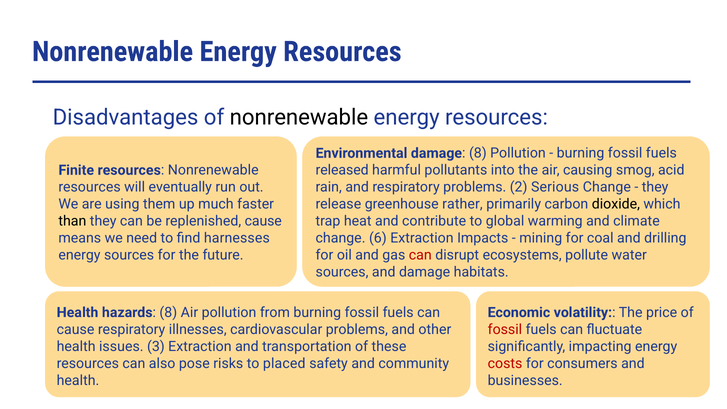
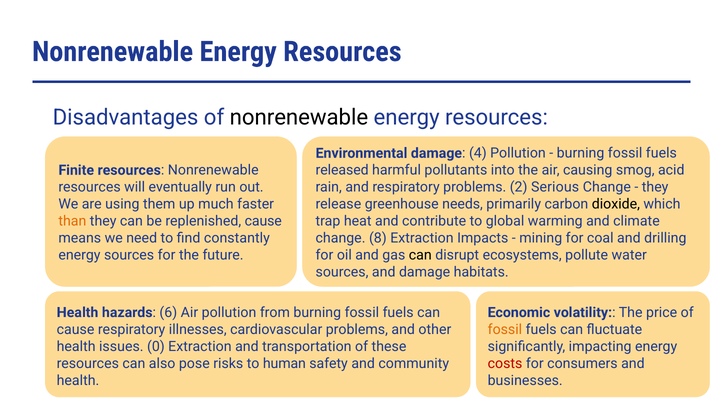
damage 8: 8 -> 4
rather: rather -> needs
than colour: black -> orange
harnesses: harnesses -> constantly
6: 6 -> 8
can at (420, 255) colour: red -> black
hazards 8: 8 -> 6
fossil at (505, 329) colour: red -> orange
3: 3 -> 0
placed: placed -> human
